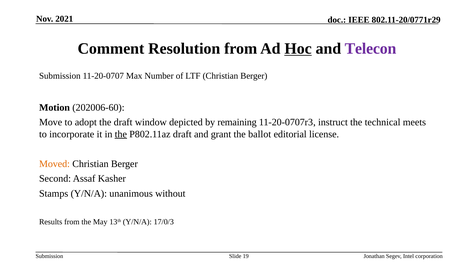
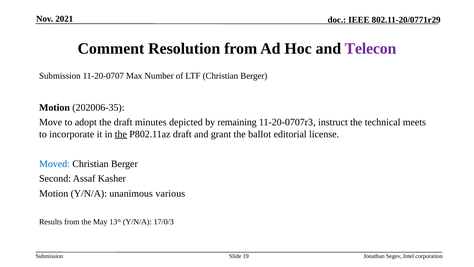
Hoc underline: present -> none
202006-60: 202006-60 -> 202006-35
window: window -> minutes
Moved colour: orange -> blue
Stamps at (54, 193): Stamps -> Motion
without: without -> various
